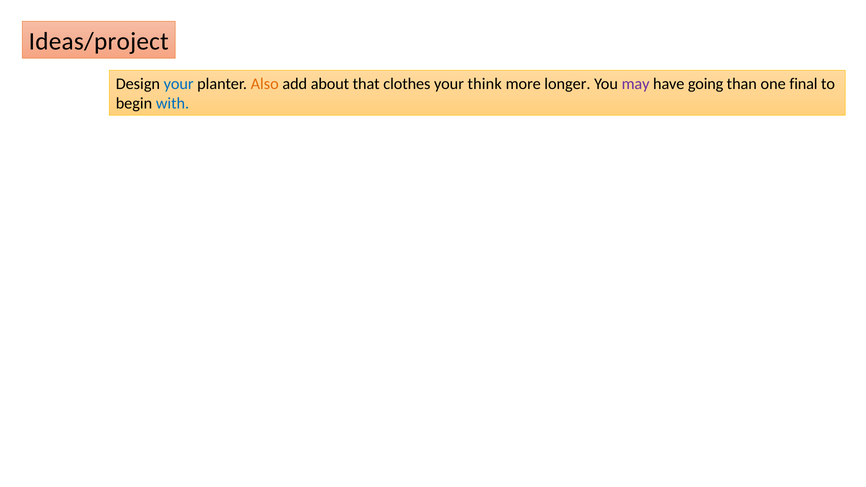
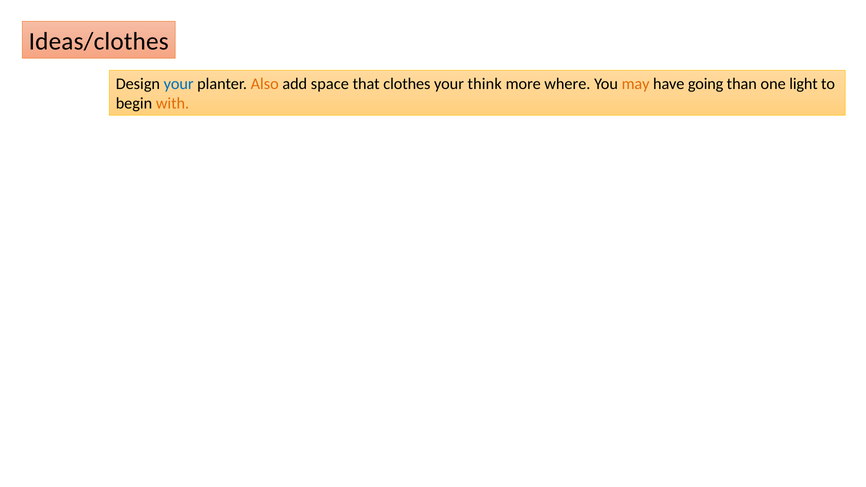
Ideas/project: Ideas/project -> Ideas/clothes
about: about -> space
longer: longer -> where
may colour: purple -> orange
final: final -> light
with colour: blue -> orange
